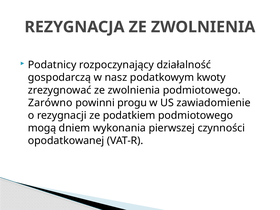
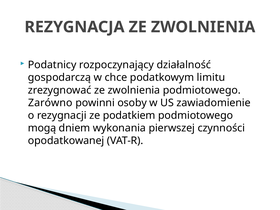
nasz: nasz -> chce
kwoty: kwoty -> limitu
progu: progu -> osoby
